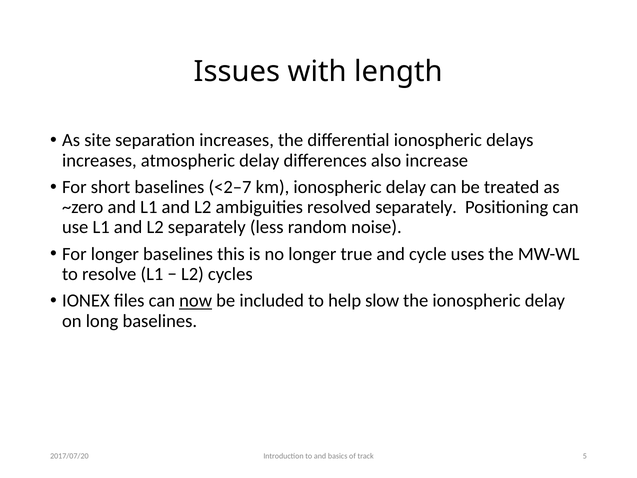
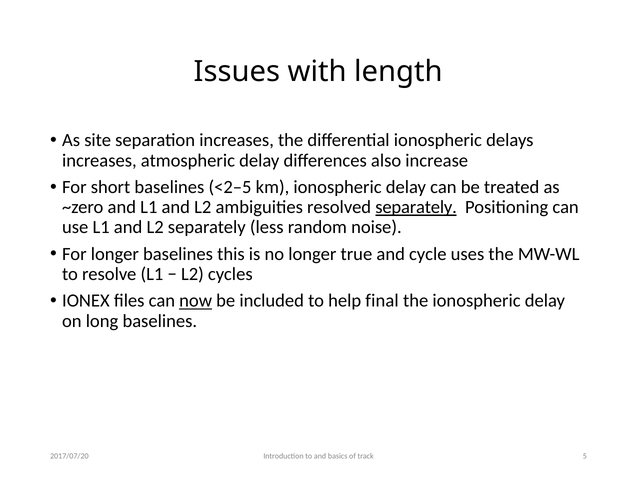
<2–7: <2–7 -> <2–5
separately at (416, 207) underline: none -> present
slow: slow -> final
